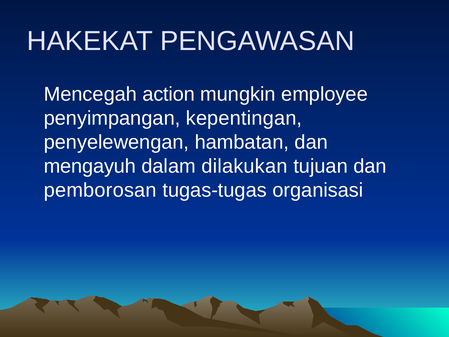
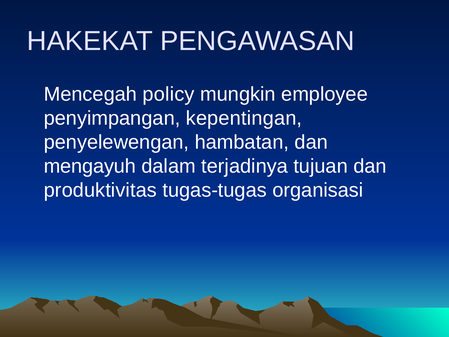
action: action -> policy
dilakukan: dilakukan -> terjadinya
pemborosan: pemborosan -> produktivitas
